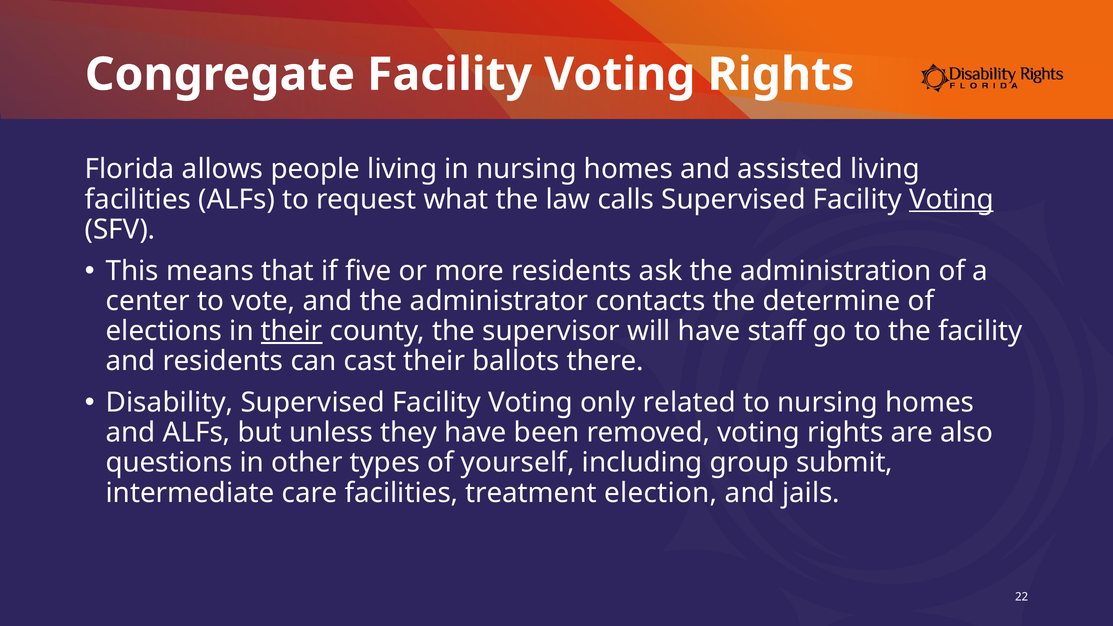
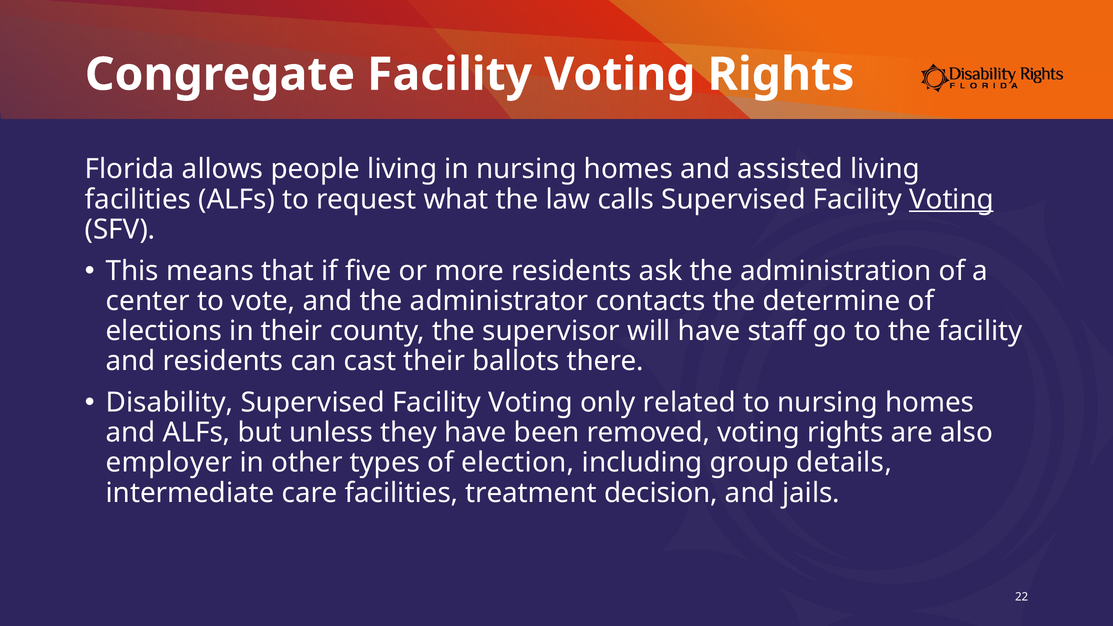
their at (292, 331) underline: present -> none
questions: questions -> employer
yourself: yourself -> election
submit: submit -> details
election: election -> decision
